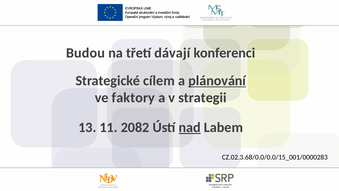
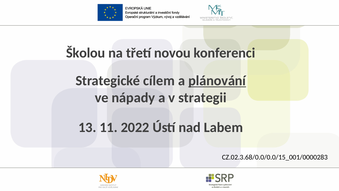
Budou: Budou -> Školou
dávají: dávají -> novou
faktory: faktory -> nápady
2082: 2082 -> 2022
nad underline: present -> none
